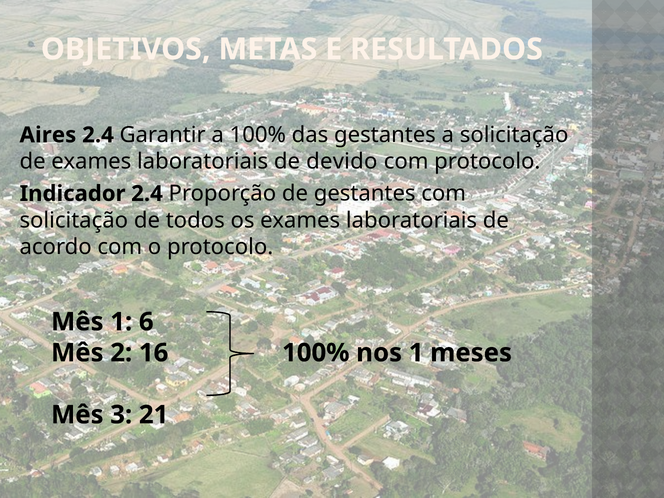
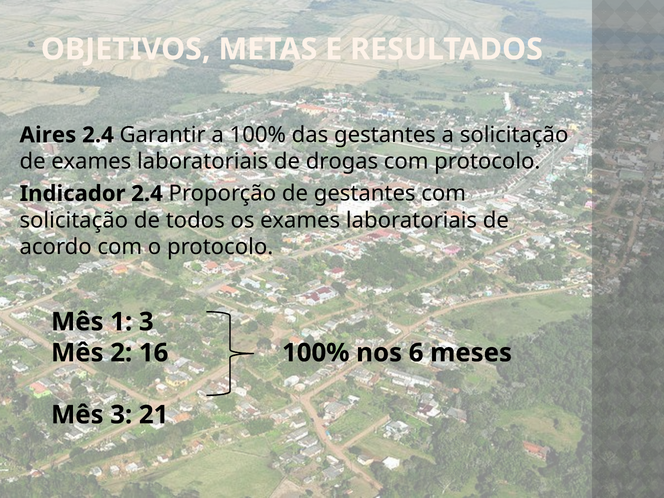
devido: devido -> drogas
1 6: 6 -> 3
nos 1: 1 -> 6
